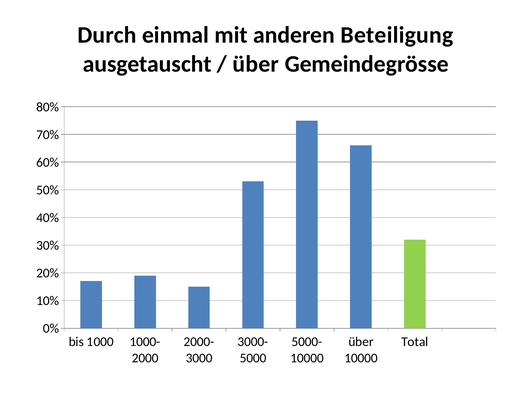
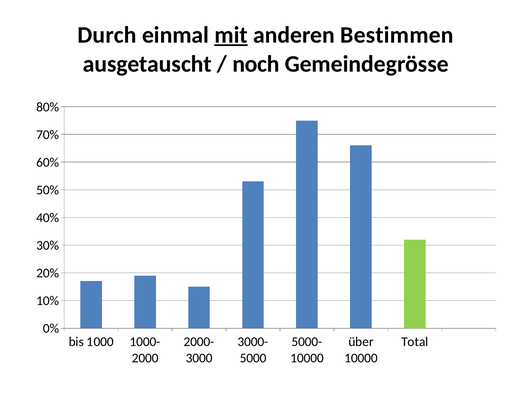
mit underline: none -> present
Beteiligung: Beteiligung -> Bestimmen
über at (256, 64): über -> noch
